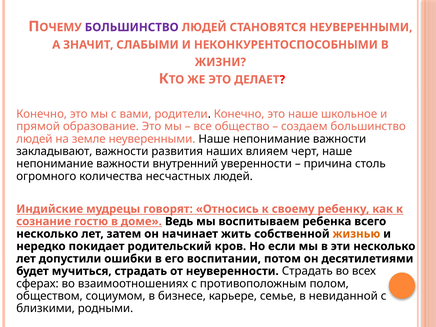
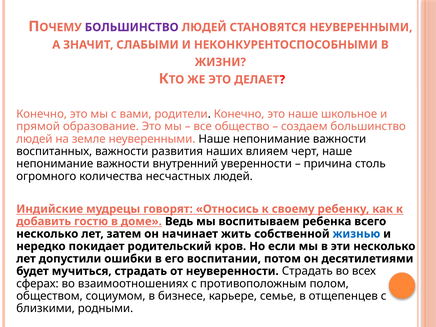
закладывают: закладывают -> воспитанных
сознание: сознание -> добавить
жизнью colour: orange -> blue
невиданной: невиданной -> отщепенцев
